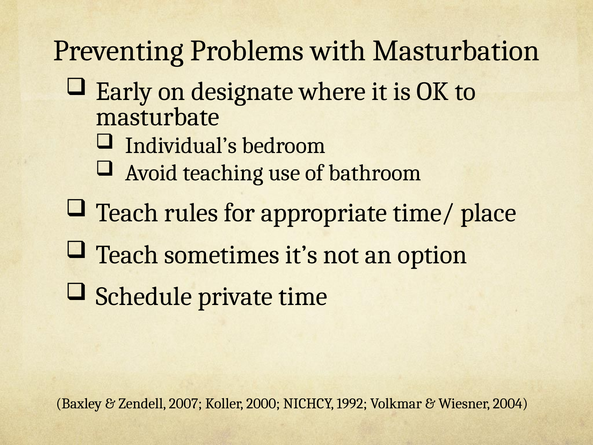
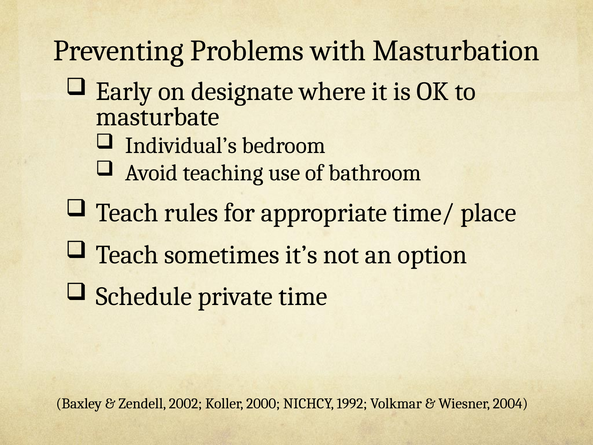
2007: 2007 -> 2002
